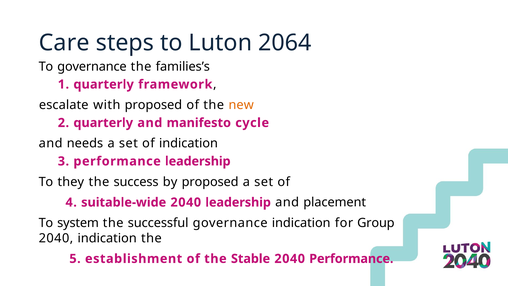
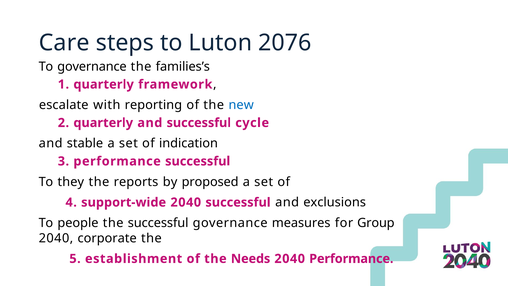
2064: 2064 -> 2076
with proposed: proposed -> reporting
new colour: orange -> blue
and manifesto: manifesto -> successful
needs: needs -> stable
performance leadership: leadership -> successful
success: success -> reports
suitable-wide: suitable-wide -> support-wide
2040 leadership: leadership -> successful
placement: placement -> exclusions
system: system -> people
governance indication: indication -> measures
2040 indication: indication -> corporate
Stable: Stable -> Needs
